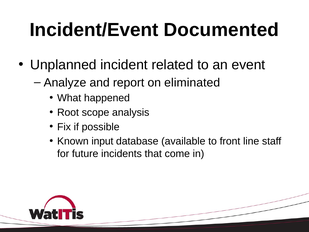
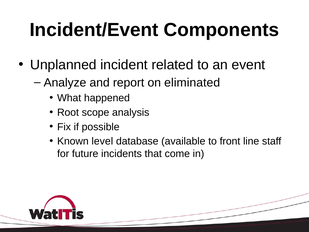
Documented: Documented -> Components
input: input -> level
